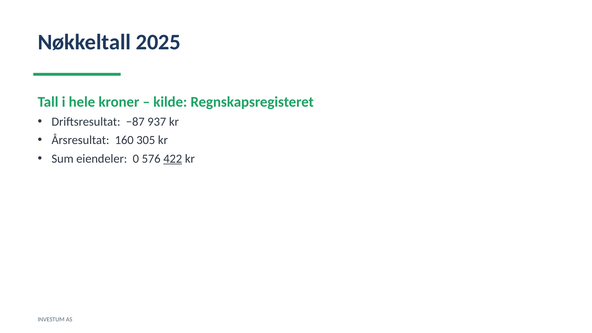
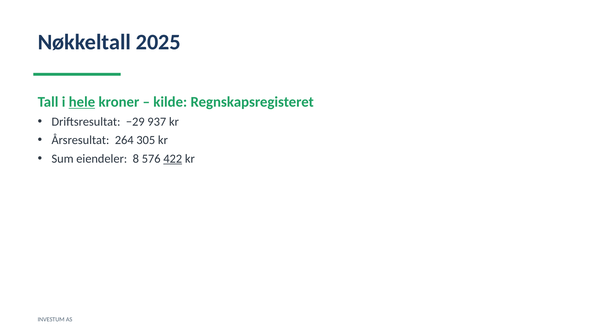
hele underline: none -> present
−87: −87 -> −29
160: 160 -> 264
0: 0 -> 8
